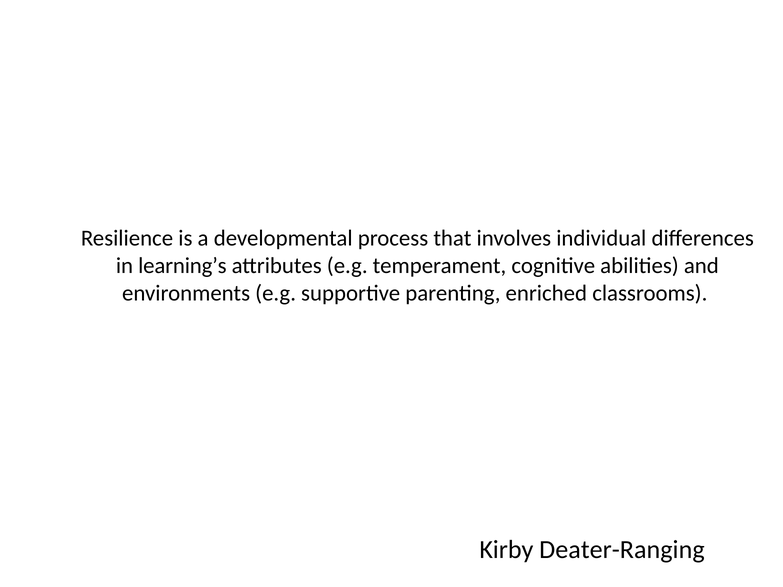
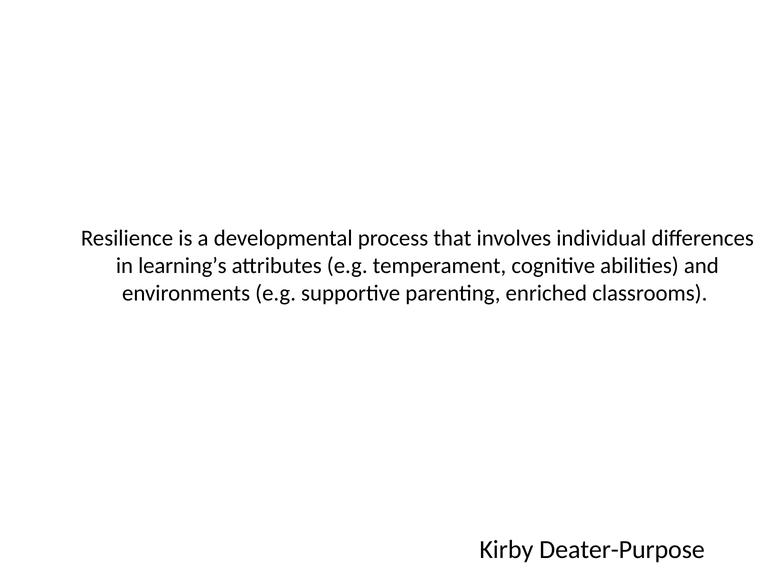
Deater-Ranging: Deater-Ranging -> Deater-Purpose
